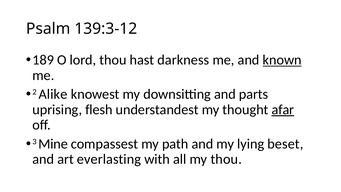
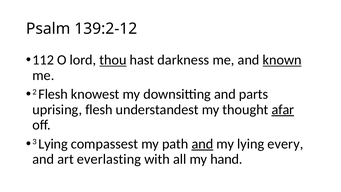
139:3-12: 139:3-12 -> 139:2-12
189: 189 -> 112
thou at (113, 60) underline: none -> present
2 Alike: Alike -> Flesh
3 Mine: Mine -> Lying
and at (202, 144) underline: none -> present
beset: beset -> every
my thou: thou -> hand
